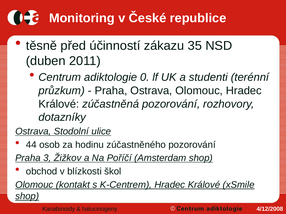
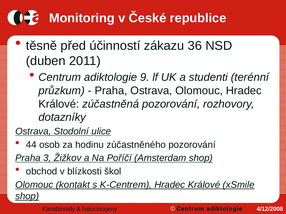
35: 35 -> 36
0: 0 -> 9
